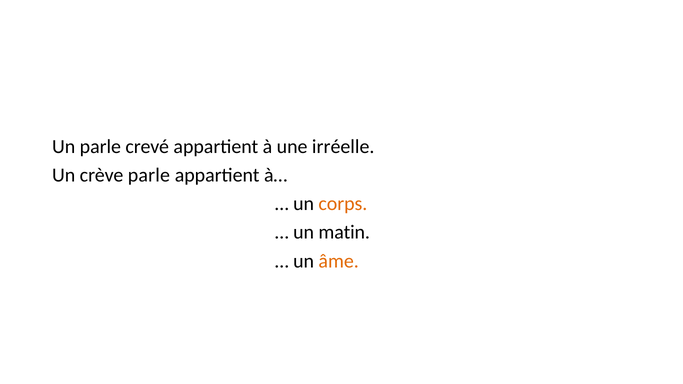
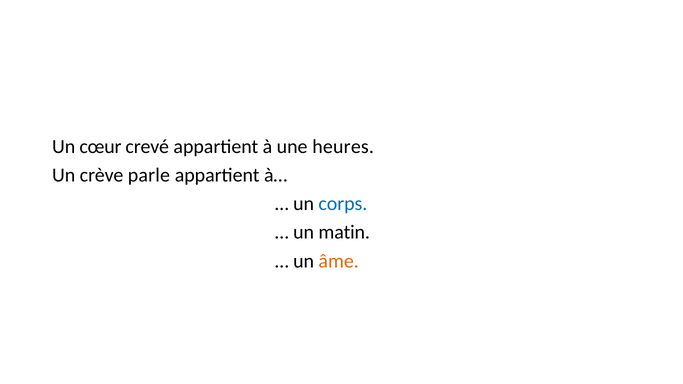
Un parle: parle -> cœur
irréelle: irréelle -> heures
corps colour: orange -> blue
